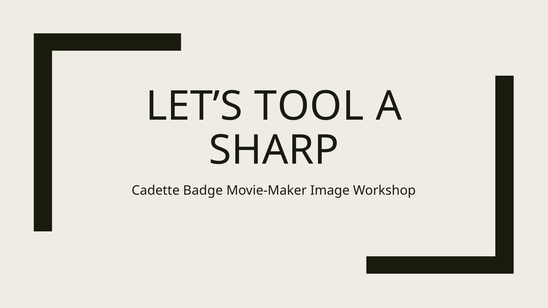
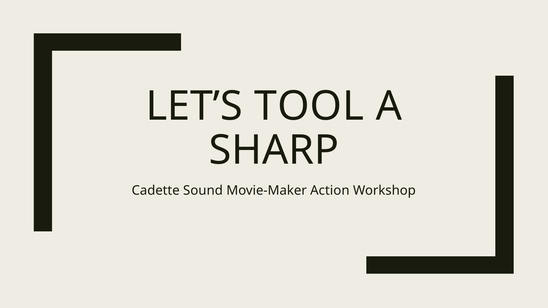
Badge: Badge -> Sound
Image: Image -> Action
